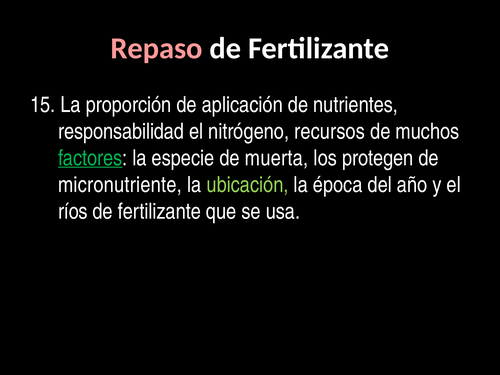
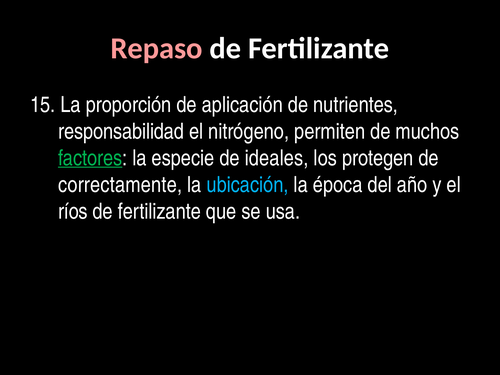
recursos: recursos -> permiten
muerta: muerta -> ideales
micronutriente: micronutriente -> correctamente
ubicación colour: light green -> light blue
